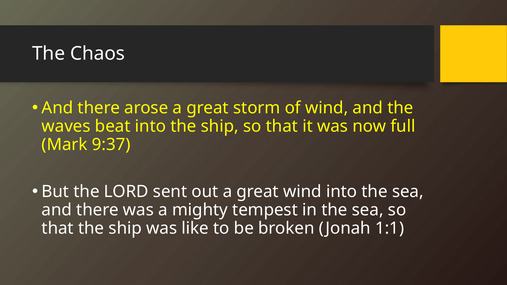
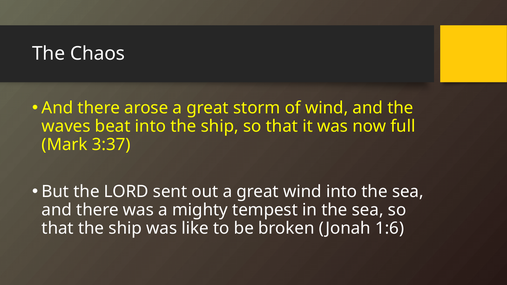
9:37: 9:37 -> 3:37
1:1: 1:1 -> 1:6
